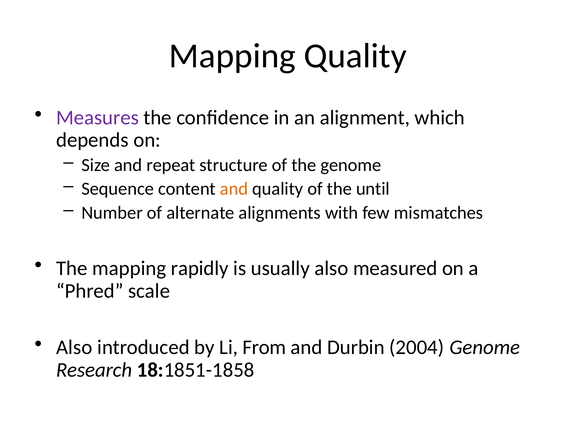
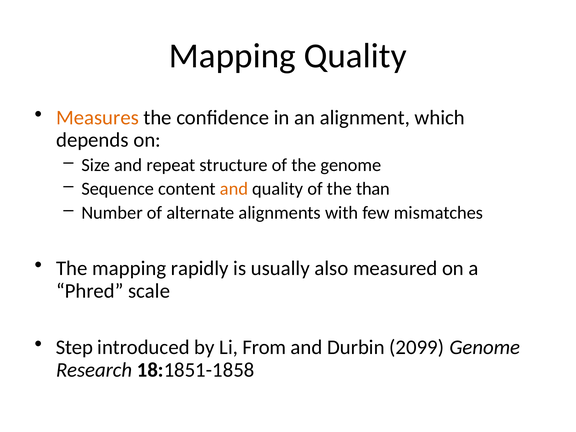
Measures colour: purple -> orange
until: until -> than
Also at (74, 347): Also -> Step
2004: 2004 -> 2099
